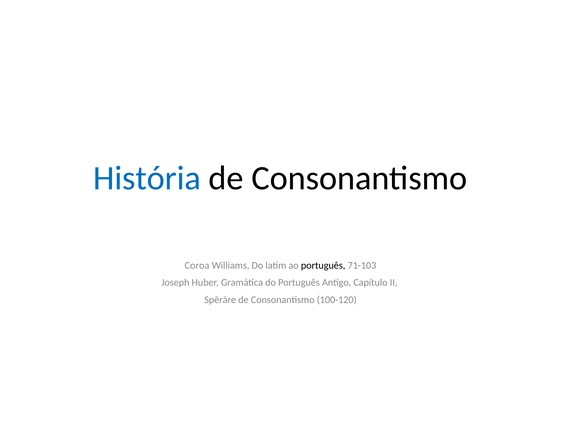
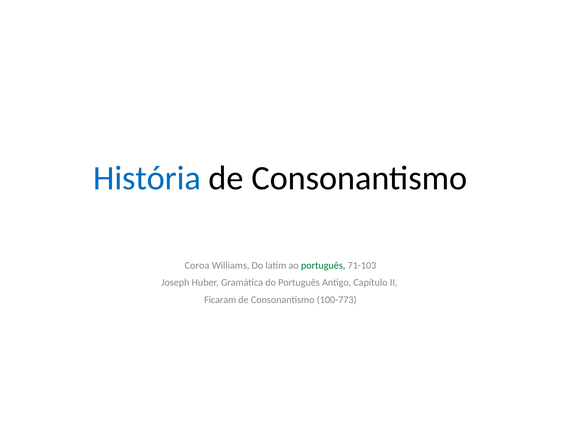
português at (323, 265) colour: black -> green
Spērāre: Spērāre -> Ficaram
100-120: 100-120 -> 100-773
